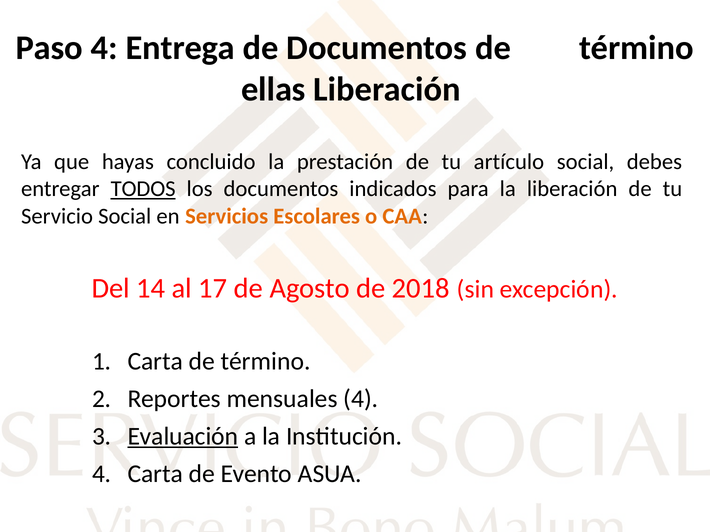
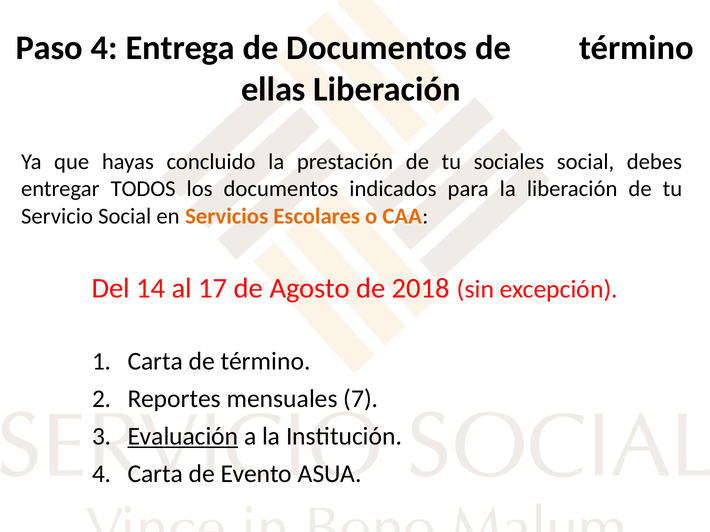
artículo: artículo -> sociales
TODOS underline: present -> none
mensuales 4: 4 -> 7
